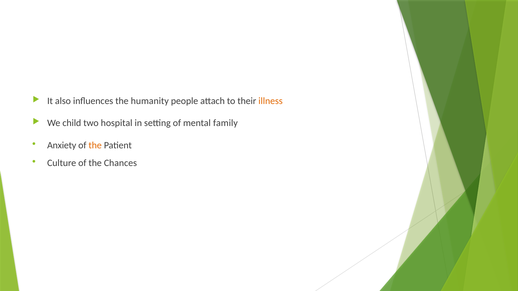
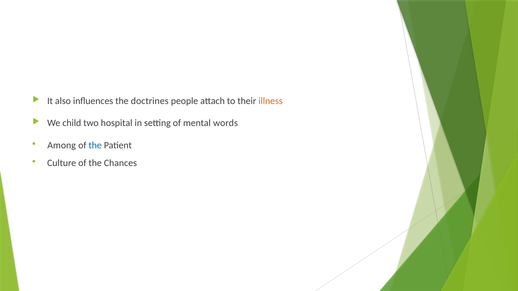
humanity: humanity -> doctrines
family: family -> words
Anxiety: Anxiety -> Among
the at (95, 145) colour: orange -> blue
